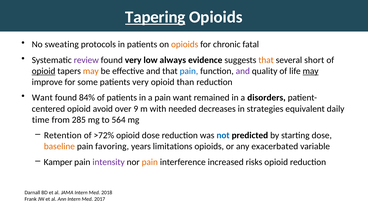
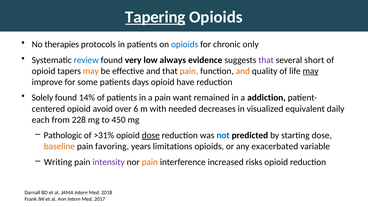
sweating: sweating -> therapies
opioids at (185, 44) colour: orange -> blue
fatal: fatal -> only
review colour: purple -> blue
that at (266, 60) colour: orange -> purple
opioid at (44, 71) underline: present -> none
pain at (189, 71) colour: blue -> orange
and at (243, 71) colour: purple -> orange
patients very: very -> days
than: than -> have
Want at (42, 98): Want -> Solely
84%: 84% -> 14%
disorders: disorders -> addiction
9: 9 -> 6
strategies: strategies -> visualized
time: time -> each
285: 285 -> 228
564: 564 -> 450
Retention: Retention -> Pathologic
>72%: >72% -> >31%
dose at (151, 135) underline: none -> present
Kamper: Kamper -> Writing
